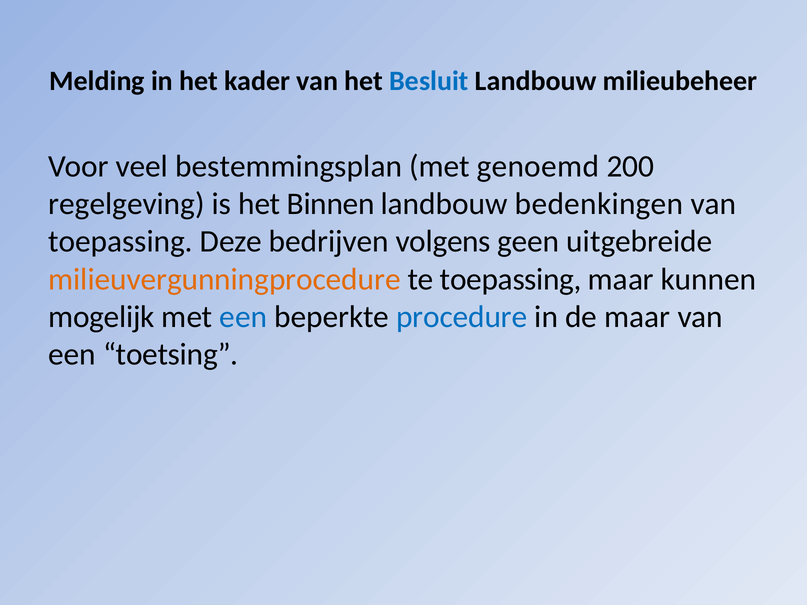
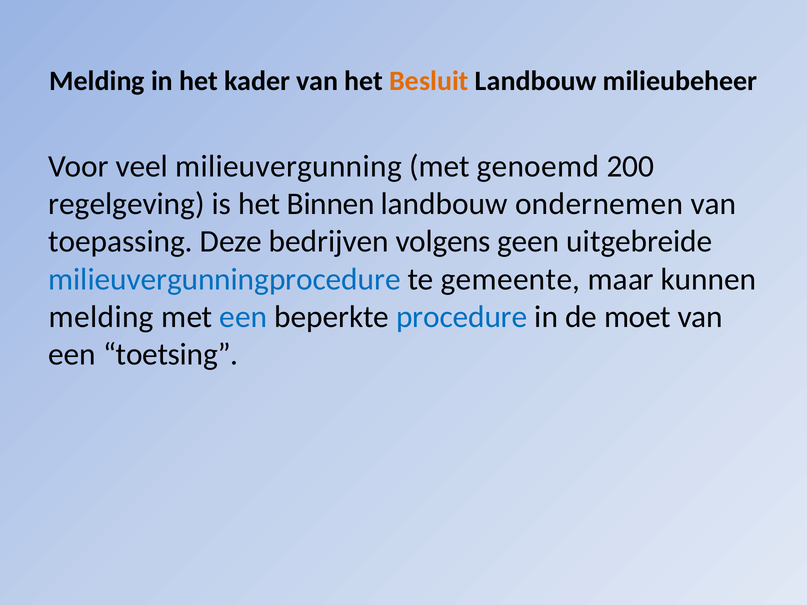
Besluit colour: blue -> orange
bestemmingsplan: bestemmingsplan -> milieuvergunning
bedenkingen: bedenkingen -> ondernemen
milieuvergunningprocedure colour: orange -> blue
te toepassing: toepassing -> gemeente
mogelijk at (102, 317): mogelijk -> melding
de maar: maar -> moet
